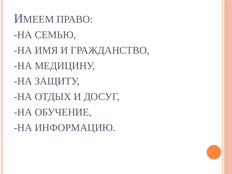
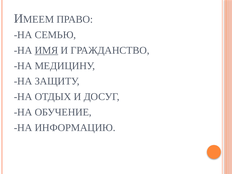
ИМЯ underline: none -> present
